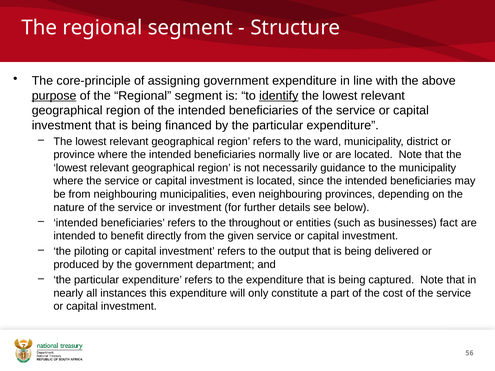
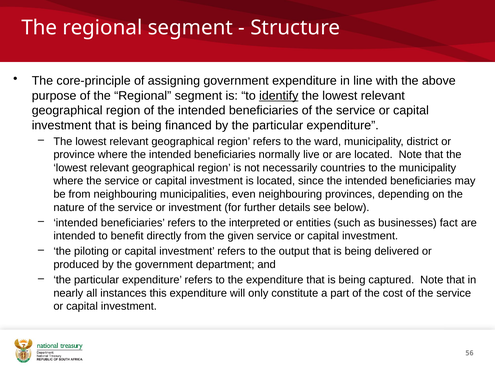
purpose underline: present -> none
guidance: guidance -> countries
throughout: throughout -> interpreted
